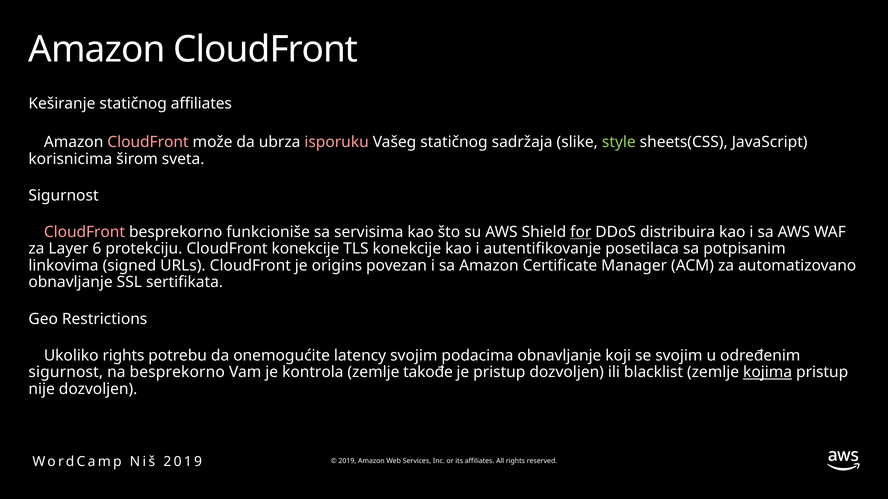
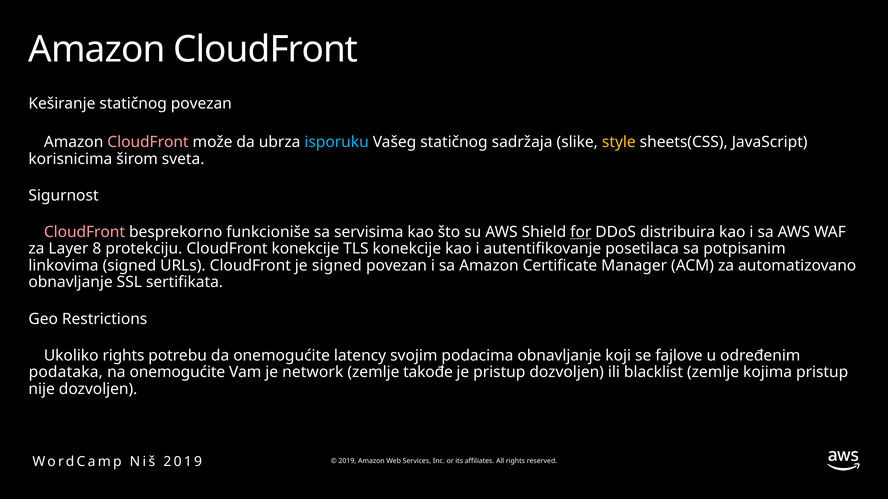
statičnog affiliates: affiliates -> povezan
isporuku colour: pink -> light blue
style colour: light green -> yellow
6: 6 -> 8
je origins: origins -> signed
se svojim: svojim -> fajlove
sigurnost at (66, 373): sigurnost -> podataka
na besprekorno: besprekorno -> onemogućite
kontrola: kontrola -> network
kojima underline: present -> none
